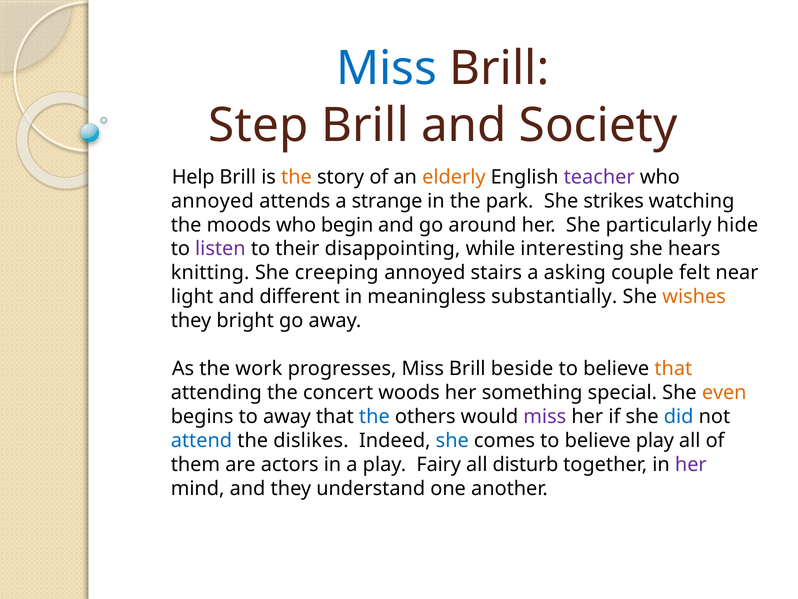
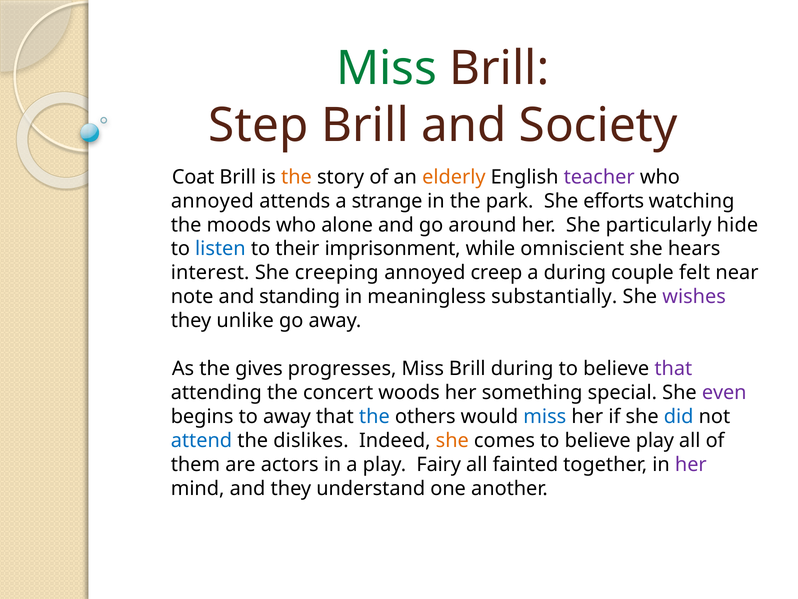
Miss at (387, 68) colour: blue -> green
Help: Help -> Coat
strikes: strikes -> efforts
begin: begin -> alone
listen colour: purple -> blue
disappointing: disappointing -> imprisonment
interesting: interesting -> omniscient
knitting: knitting -> interest
stairs: stairs -> creep
a asking: asking -> during
light: light -> note
different: different -> standing
wishes colour: orange -> purple
bright: bright -> unlike
work: work -> gives
Brill beside: beside -> during
that at (673, 368) colour: orange -> purple
even colour: orange -> purple
miss at (545, 416) colour: purple -> blue
she at (452, 440) colour: blue -> orange
disturb: disturb -> fainted
